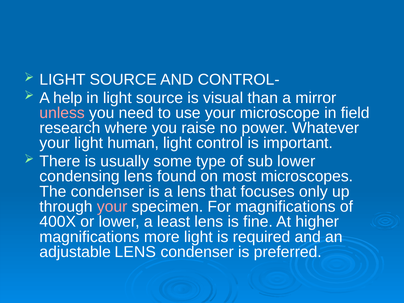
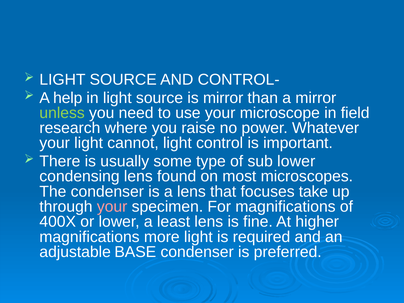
is visual: visual -> mirror
unless colour: pink -> light green
human: human -> cannot
only: only -> take
adjustable LENS: LENS -> BASE
